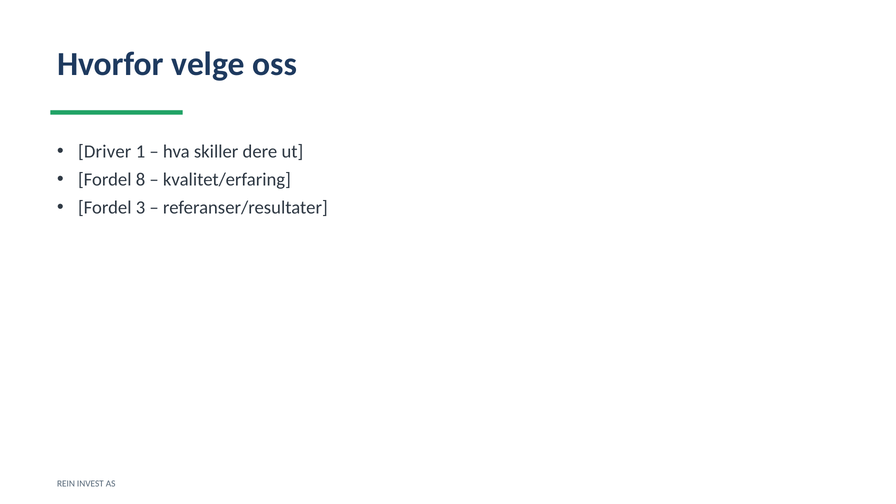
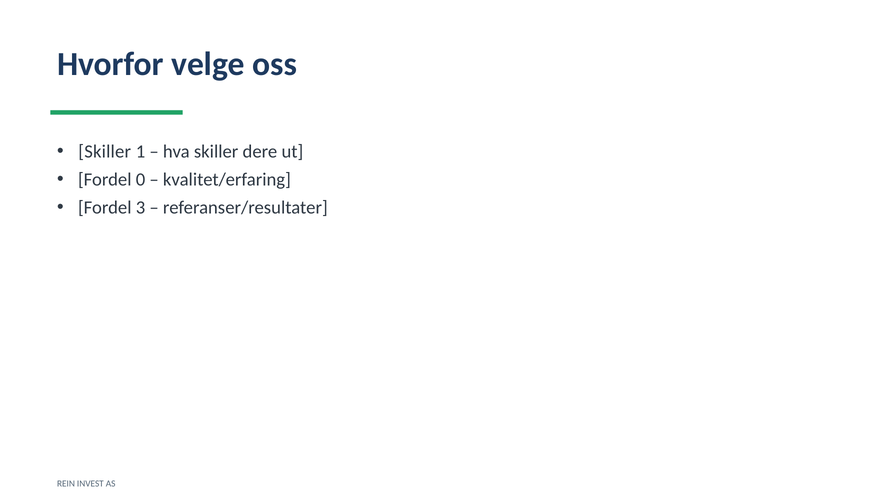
Driver at (105, 152): Driver -> Skiller
8: 8 -> 0
